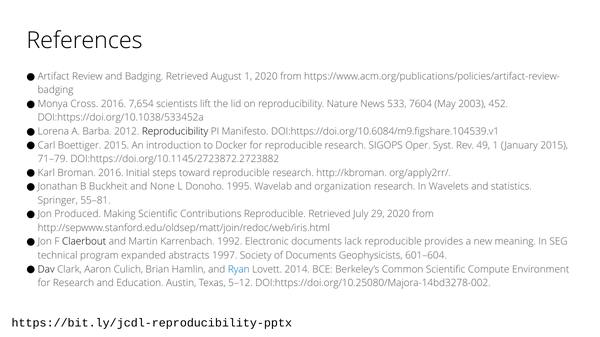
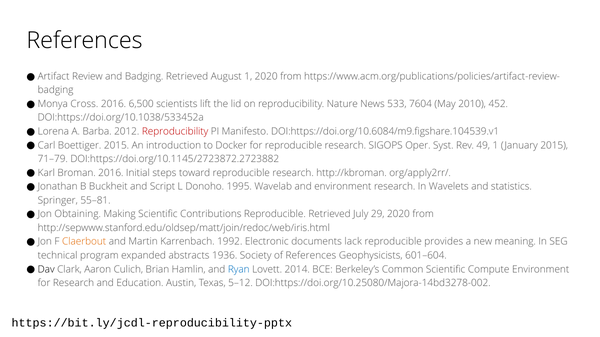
7,654: 7,654 -> 6,500
2003: 2003 -> 2010
Reproducibility at (175, 132) colour: black -> red
None: None -> Script
and organization: organization -> environment
Produced: Produced -> Obtaining
Claerbout colour: black -> orange
1997: 1997 -> 1936
of Documents: Documents -> References
